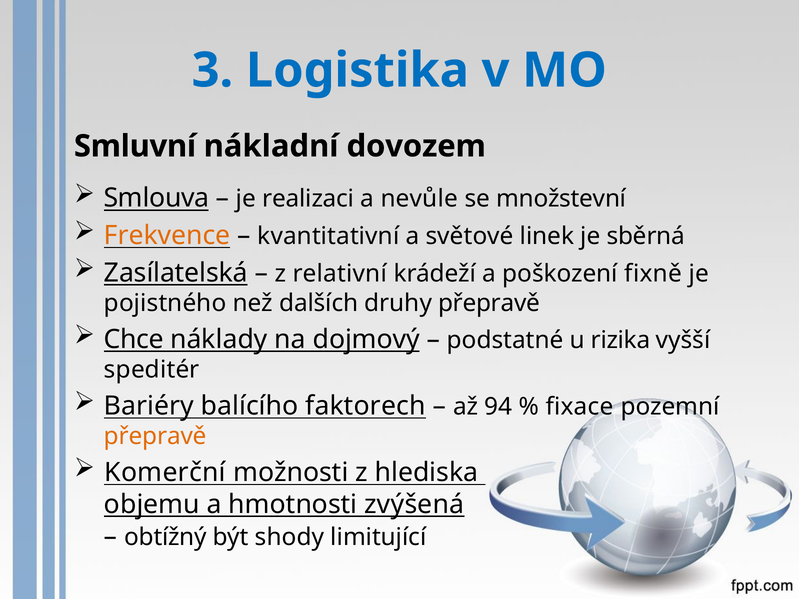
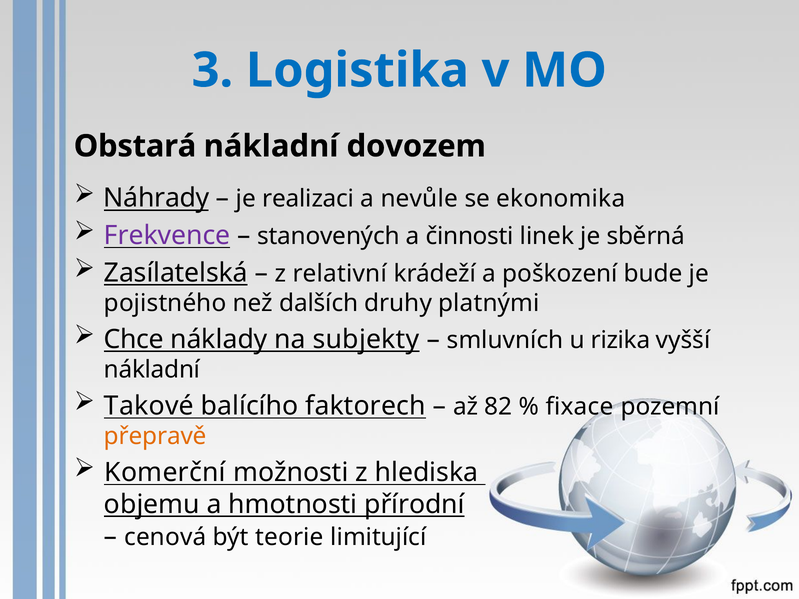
Smluvní: Smluvní -> Obstará
Smlouva: Smlouva -> Náhrady
množstevní: množstevní -> ekonomika
Frekvence colour: orange -> purple
kvantitativní: kvantitativní -> stanovených
světové: světové -> činnosti
fixně: fixně -> bude
druhy přepravě: přepravě -> platnými
dojmový: dojmový -> subjekty
podstatné: podstatné -> smluvních
speditér at (152, 370): speditér -> nákladní
Bariéry: Bariéry -> Takové
94: 94 -> 82
zvýšená: zvýšená -> přírodní
obtížný: obtížný -> cenová
shody: shody -> teorie
